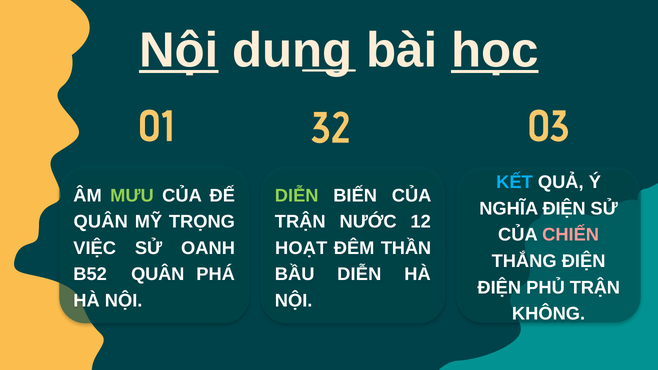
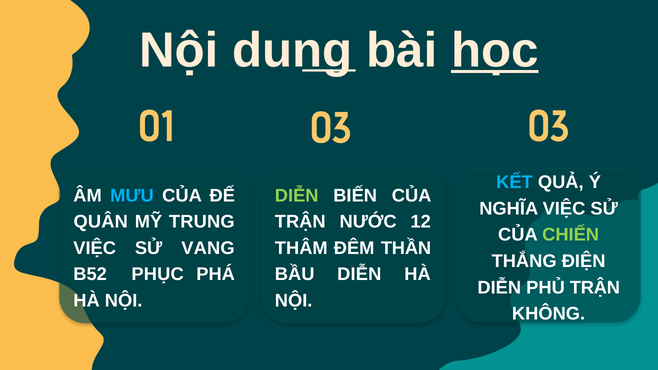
Nội at (179, 50) underline: present -> none
01 32: 32 -> 03
MƯU colour: light green -> light blue
NGHĨA ĐIỆN: ĐIỆN -> VIỆC
TRỌNG: TRỌNG -> TRUNG
CHIẾN colour: pink -> light green
OANH: OANH -> VANG
HOẠT: HOẠT -> THÂM
B52 QUÂN: QUÂN -> PHỤC
ĐIỆN at (499, 288): ĐIỆN -> DIỄN
